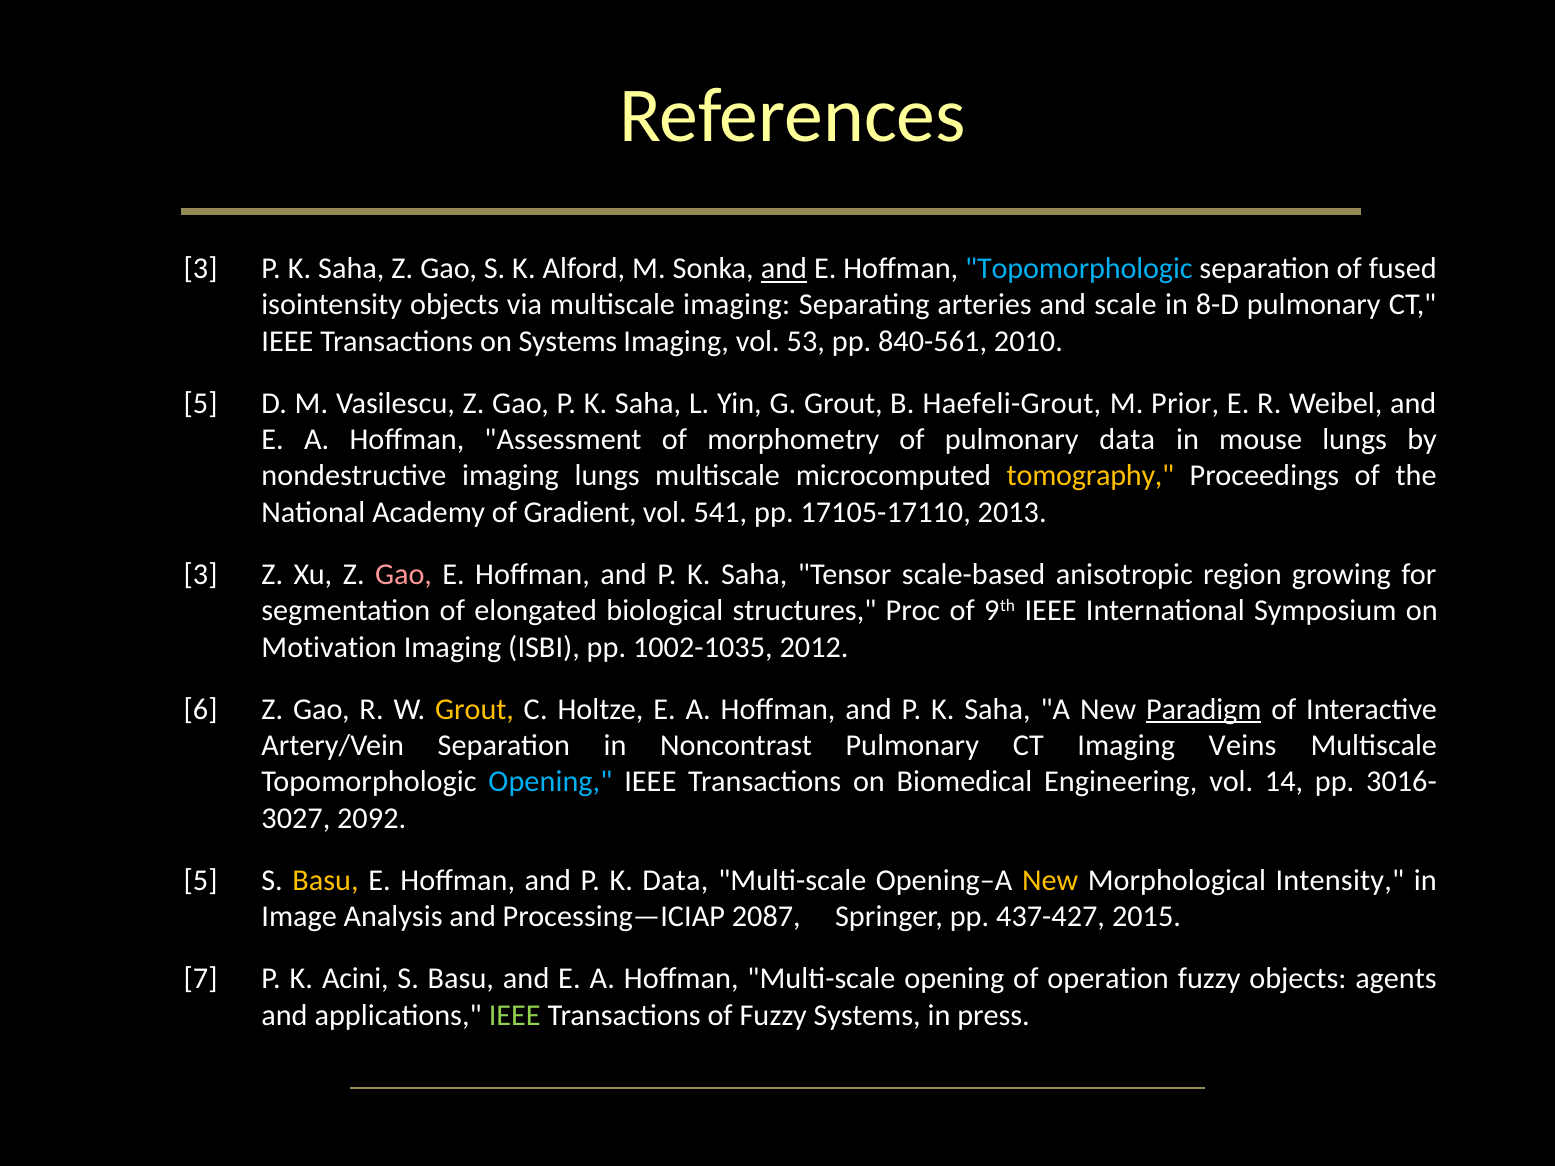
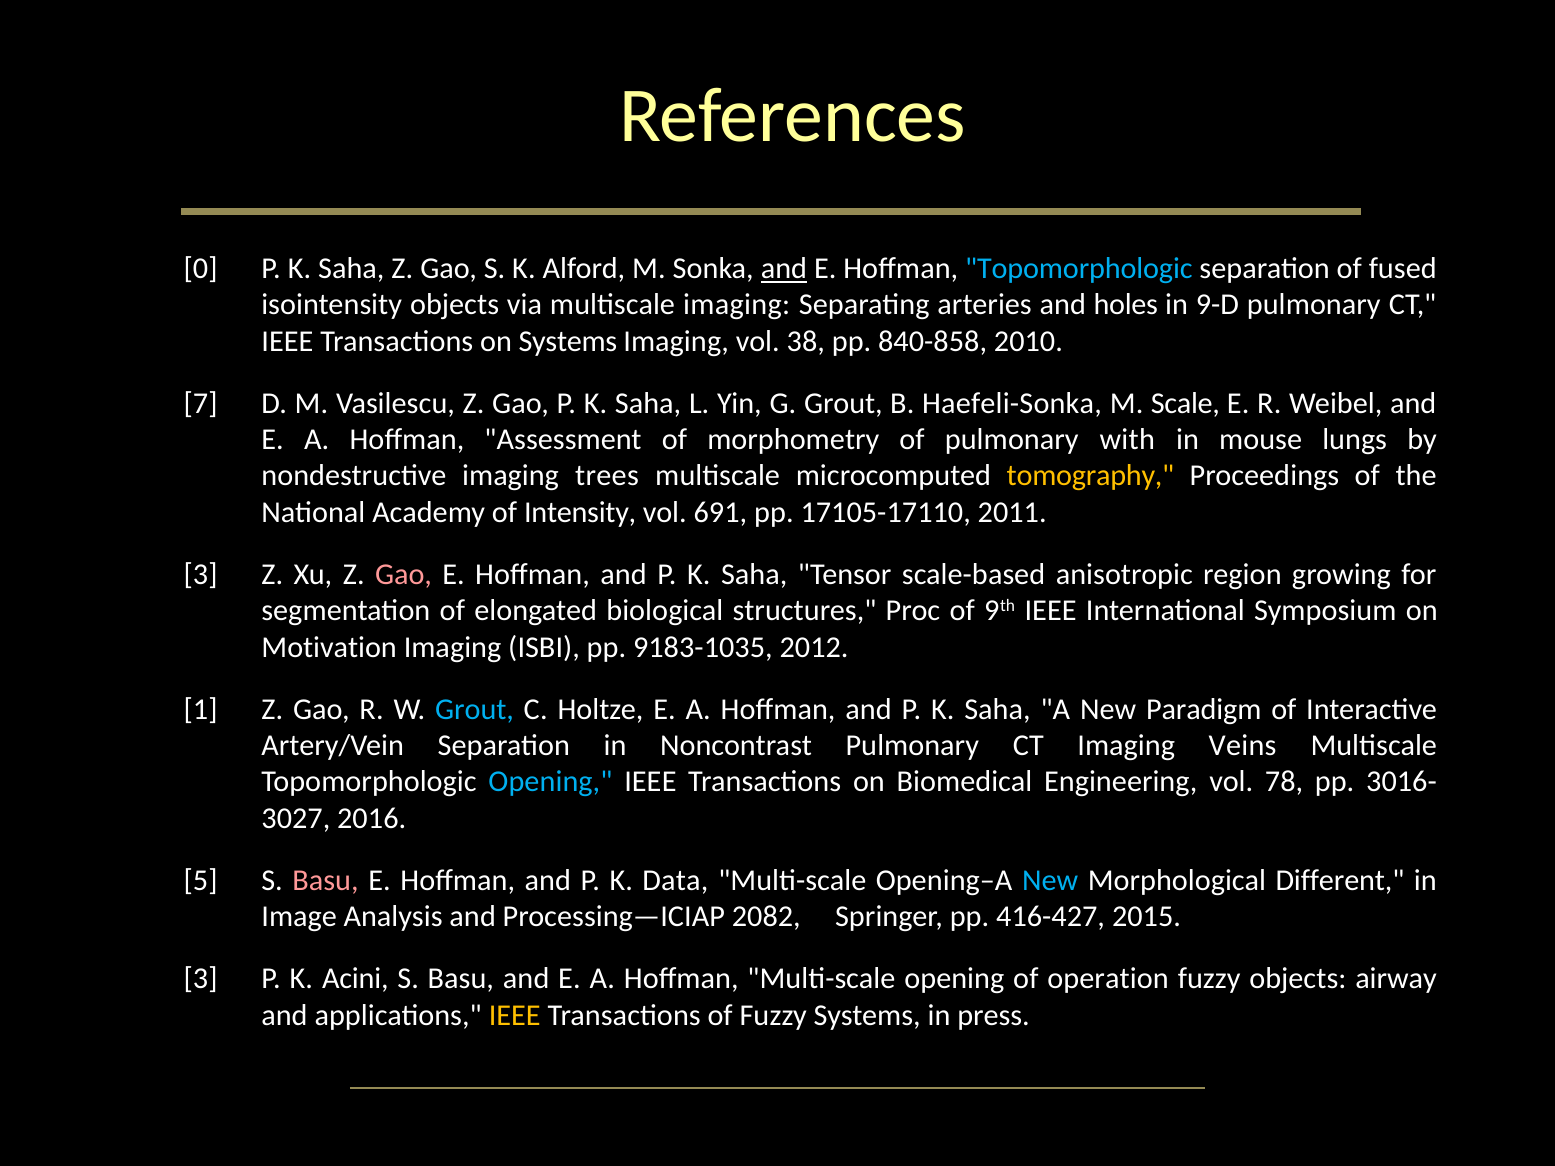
3 at (201, 269): 3 -> 0
scale: scale -> holes
8-D: 8-D -> 9-D
53: 53 -> 38
840-561: 840-561 -> 840-858
5 at (201, 404): 5 -> 7
Haefeli-Grout: Haefeli-Grout -> Haefeli-Sonka
Prior: Prior -> Scale
pulmonary data: data -> with
imaging lungs: lungs -> trees
Gradient: Gradient -> Intensity
541: 541 -> 691
2013: 2013 -> 2011
1002-1035: 1002-1035 -> 9183-1035
6: 6 -> 1
Grout at (475, 709) colour: yellow -> light blue
Paradigm underline: present -> none
14: 14 -> 78
2092: 2092 -> 2016
Basu at (326, 881) colour: yellow -> pink
New at (1050, 881) colour: yellow -> light blue
Intensity: Intensity -> Different
2087: 2087 -> 2082
437-427: 437-427 -> 416-427
7 at (201, 979): 7 -> 3
agents: agents -> airway
IEEE at (515, 1015) colour: light green -> yellow
